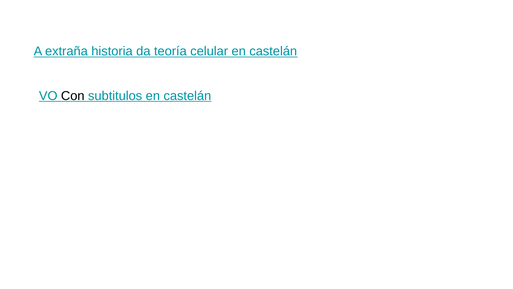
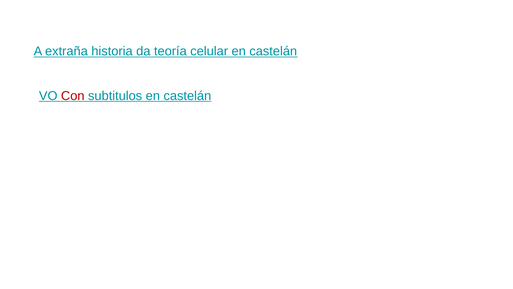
Con colour: black -> red
